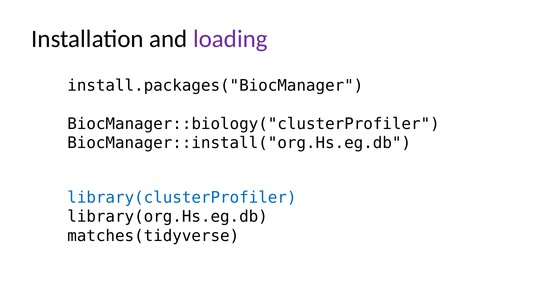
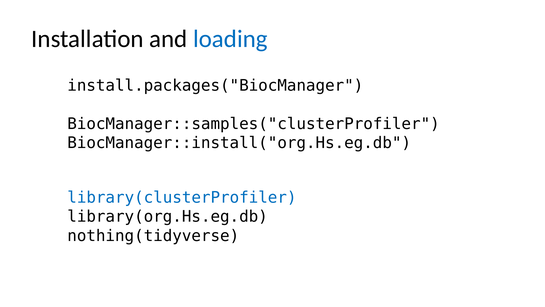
loading colour: purple -> blue
BiocManager::biology("clusterProfiler: BiocManager::biology("clusterProfiler -> BiocManager::samples("clusterProfiler
matches(tidyverse: matches(tidyverse -> nothing(tidyverse
